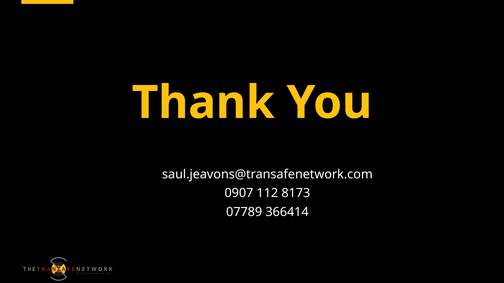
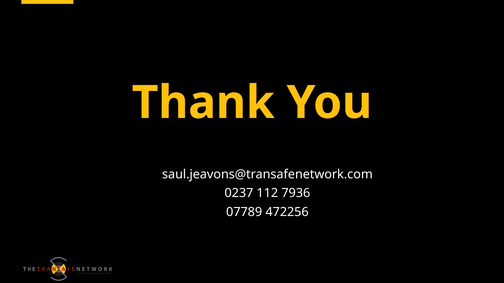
0907: 0907 -> 0237
8173: 8173 -> 7936
366414: 366414 -> 472256
